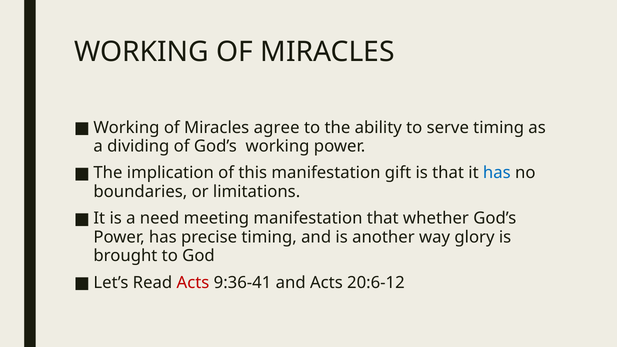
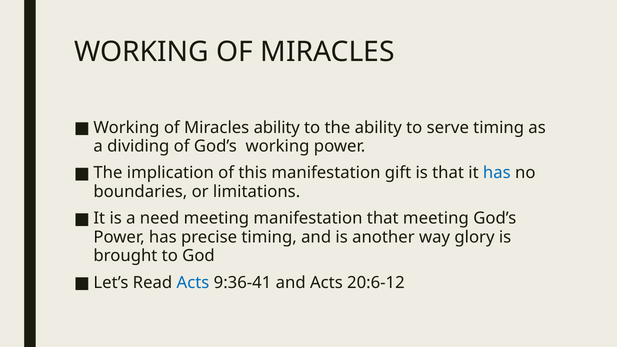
Miracles agree: agree -> ability
that whether: whether -> meeting
Acts at (193, 283) colour: red -> blue
